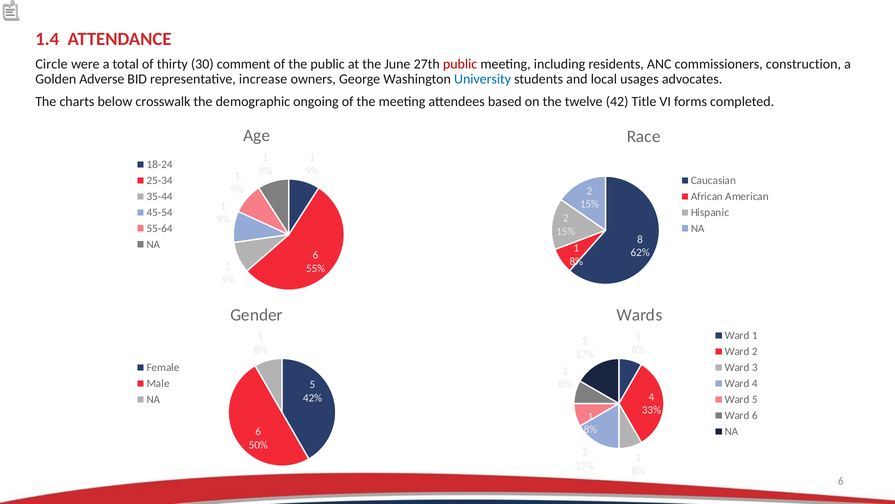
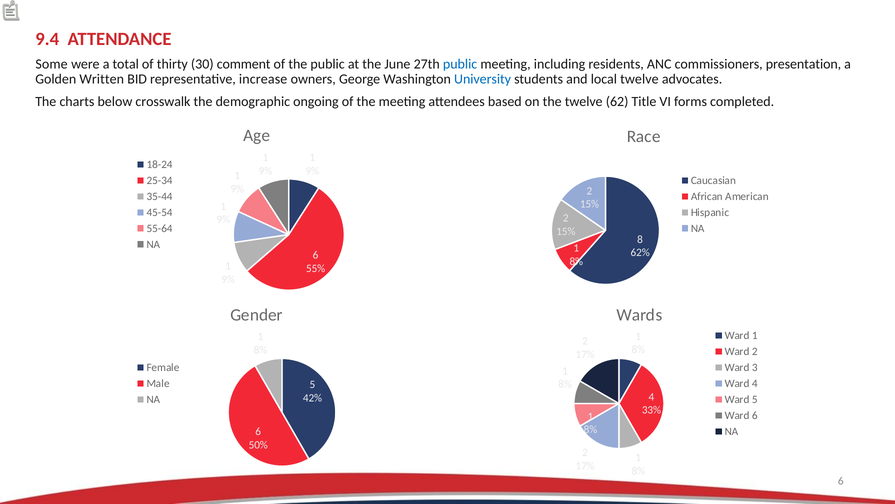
1.4: 1.4 -> 9.4
Circle: Circle -> Some
public at (460, 64) colour: red -> blue
construction: construction -> presentation
Adverse: Adverse -> Written
local usages: usages -> twelve
42: 42 -> 62
